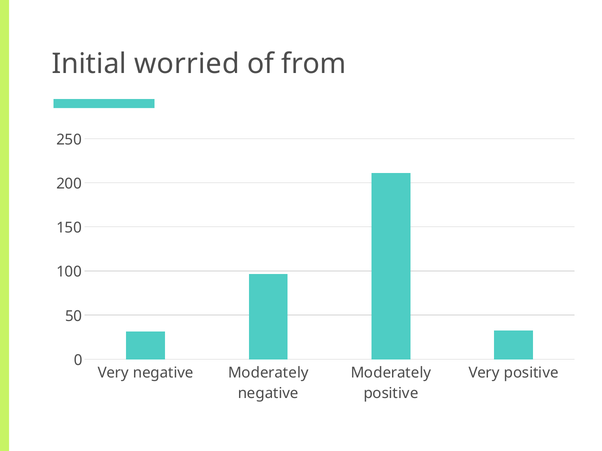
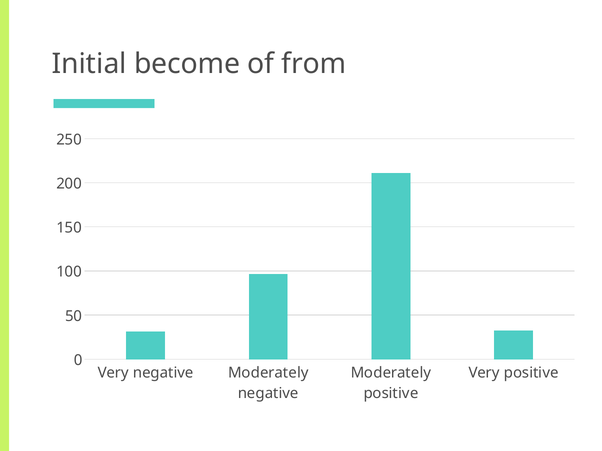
worried: worried -> become
